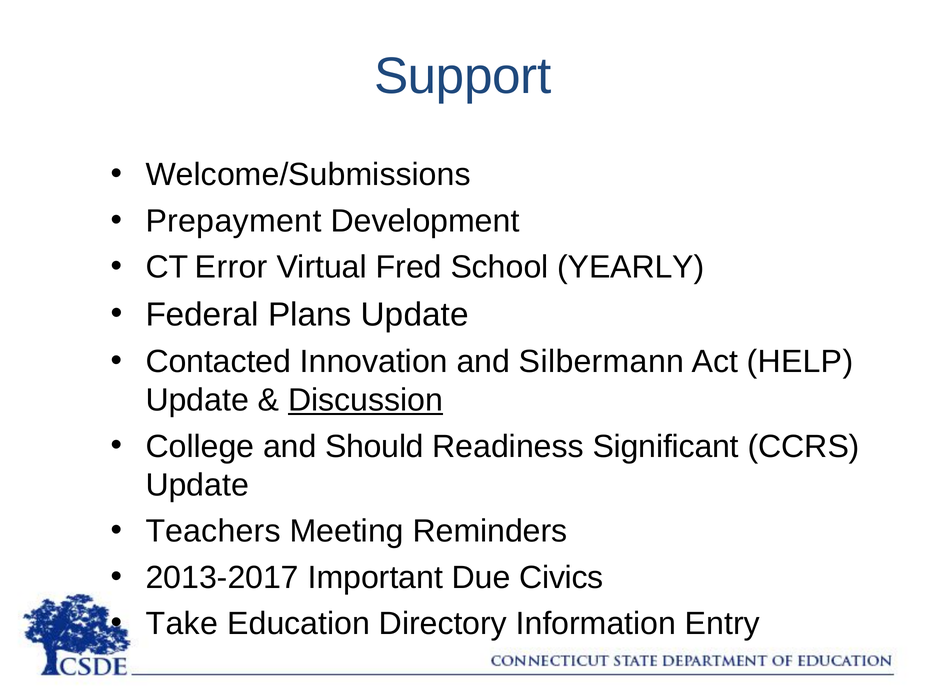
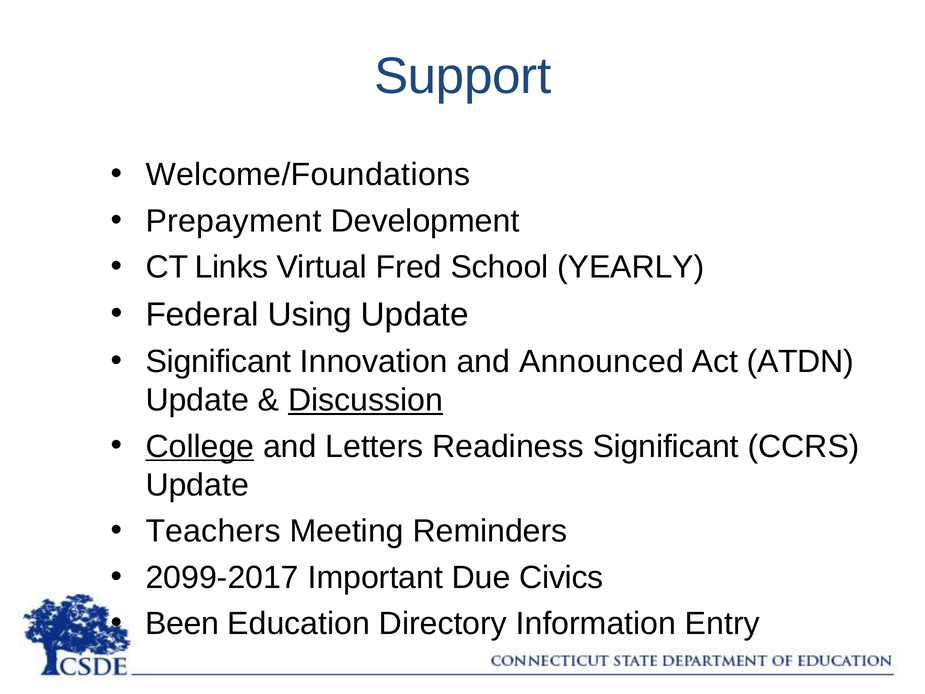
Welcome/Submissions: Welcome/Submissions -> Welcome/Foundations
Error: Error -> Links
Plans: Plans -> Using
Contacted at (218, 362): Contacted -> Significant
Silbermann: Silbermann -> Announced
HELP: HELP -> ATDN
College underline: none -> present
Should: Should -> Letters
2013-2017: 2013-2017 -> 2099-2017
Take: Take -> Been
